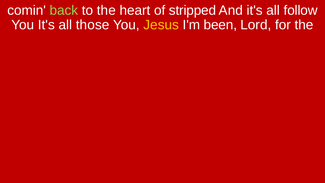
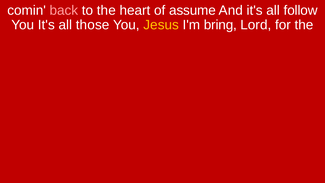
back colour: light green -> pink
stripped: stripped -> assume
been: been -> bring
